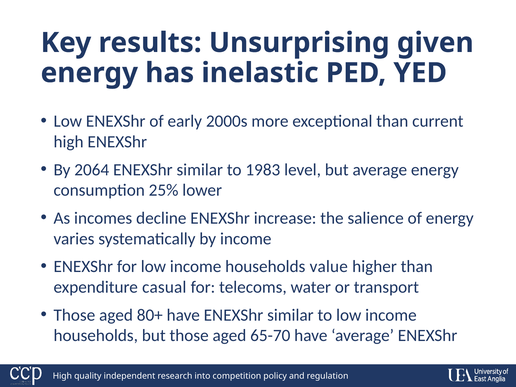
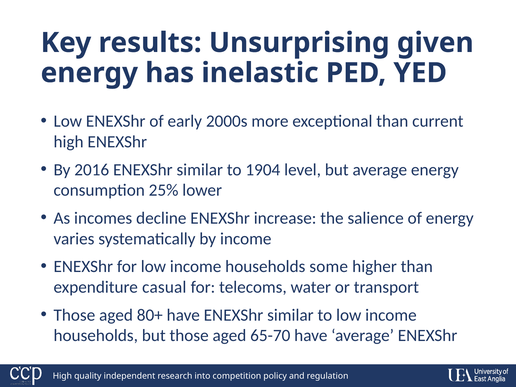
2064: 2064 -> 2016
1983: 1983 -> 1904
value: value -> some
